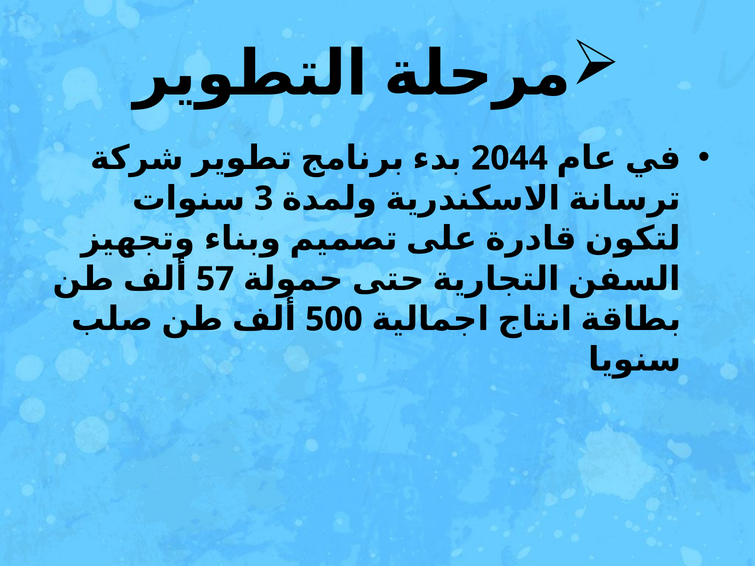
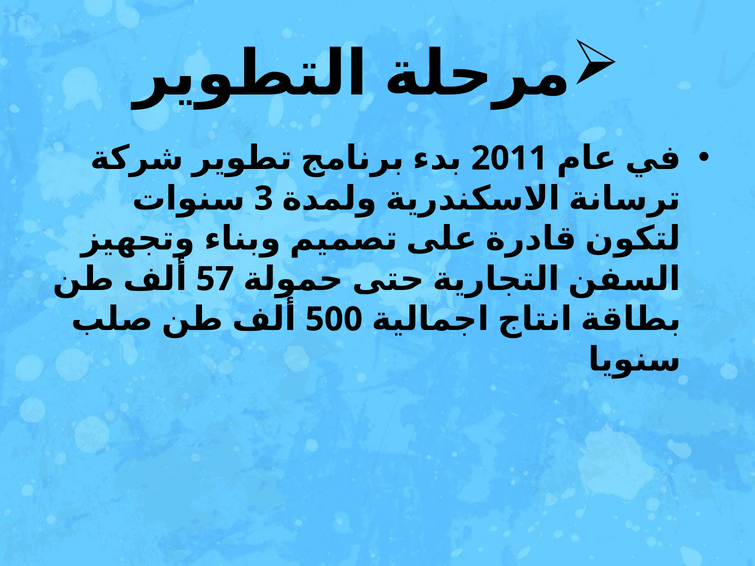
2044: 2044 -> 2011
